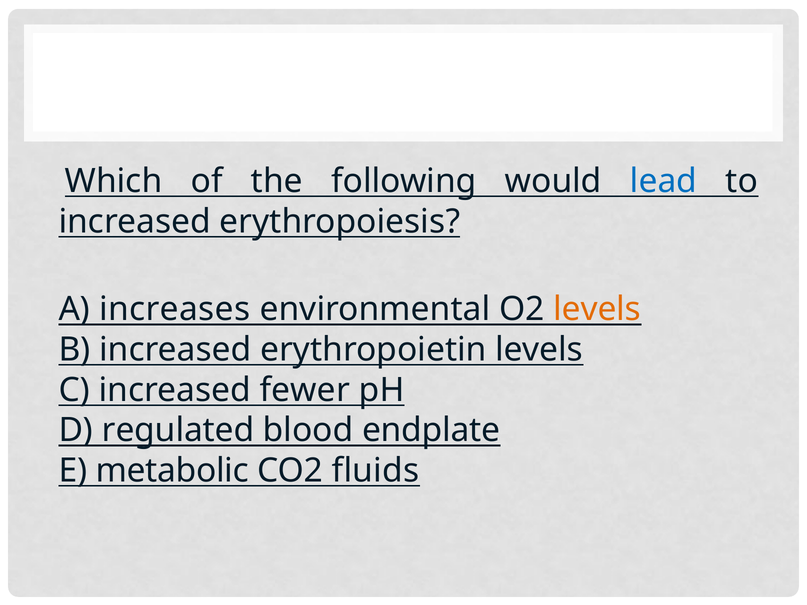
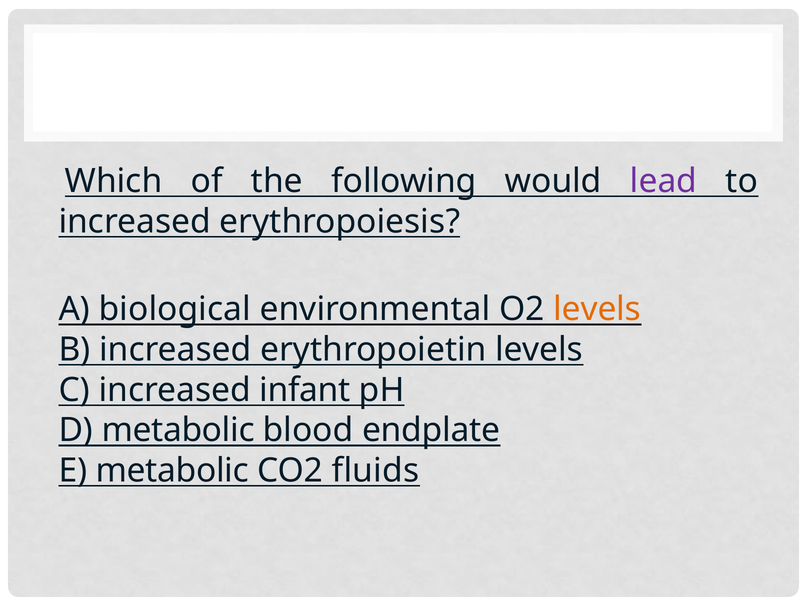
lead colour: blue -> purple
increases: increases -> biological
fewer: fewer -> infant
D regulated: regulated -> metabolic
